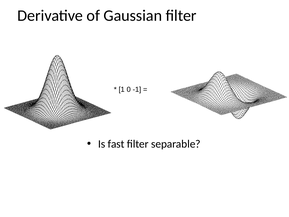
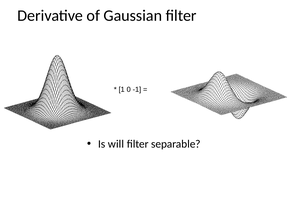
fast: fast -> will
